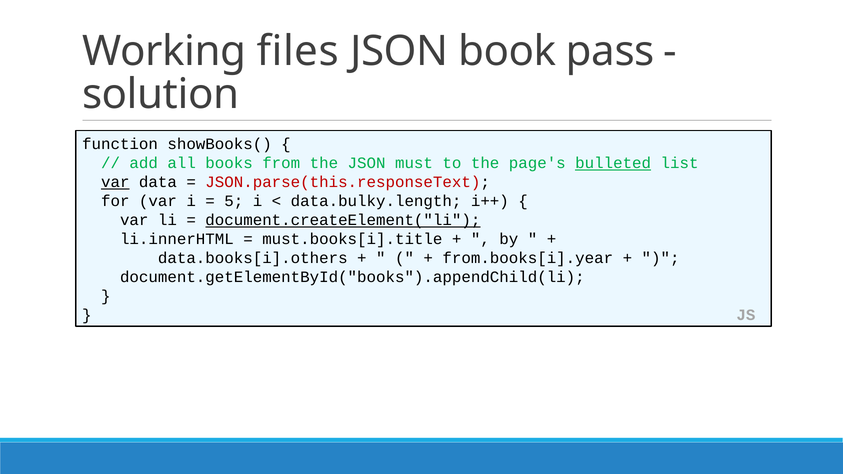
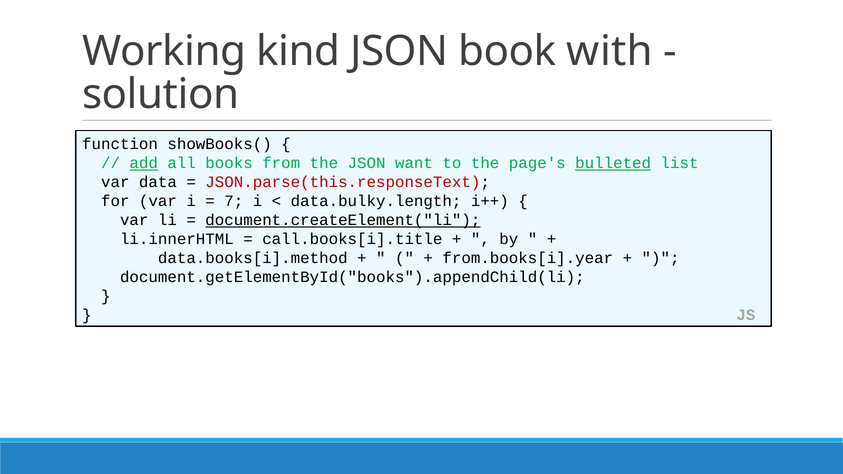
files: files -> kind
pass: pass -> with
add underline: none -> present
must: must -> want
var at (115, 182) underline: present -> none
5: 5 -> 7
must.books[i].title: must.books[i].title -> call.books[i].title
data.books[i].others: data.books[i].others -> data.books[i].method
